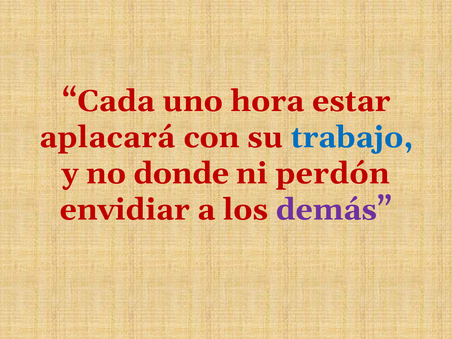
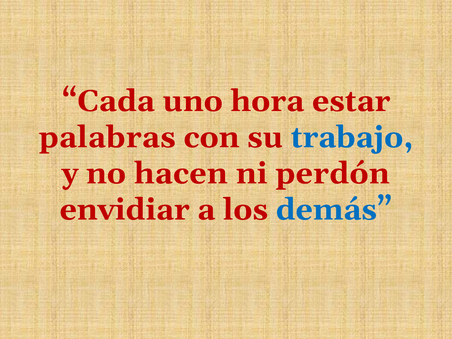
aplacará: aplacará -> palabras
donde: donde -> hacen
demás colour: purple -> blue
